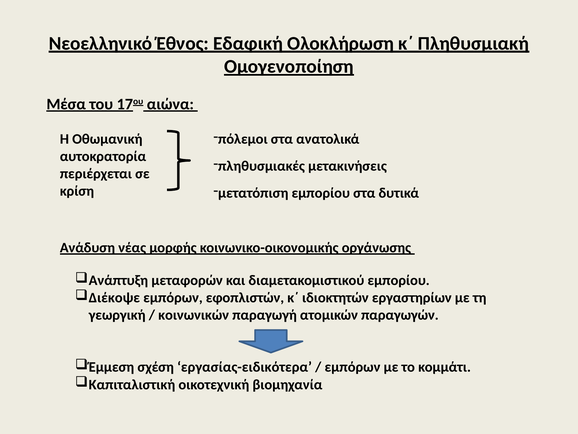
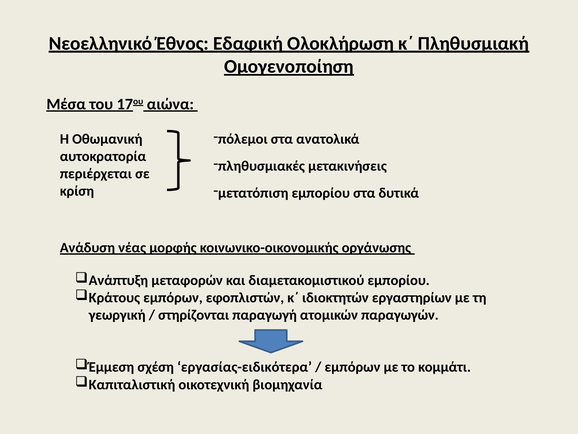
Διέκοψε: Διέκοψε -> Κράτους
κοινωνικών: κοινωνικών -> στηρίζονται
